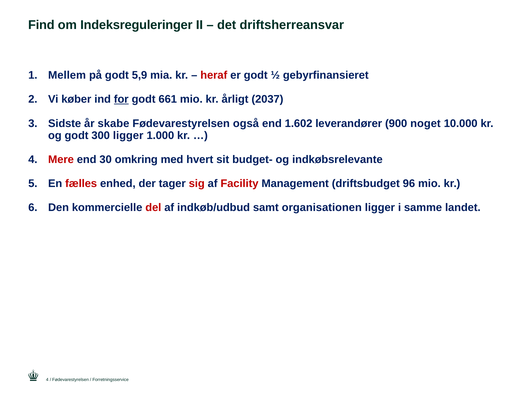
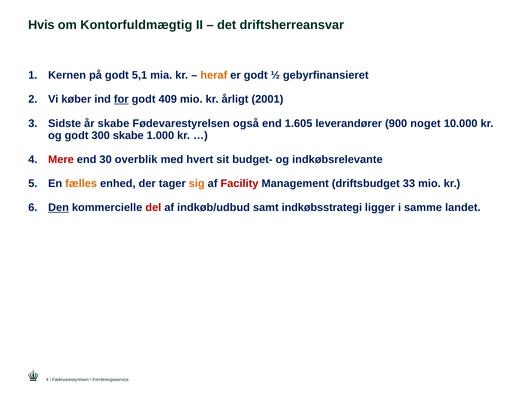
Find: Find -> Hvis
Indeksreguleringer: Indeksreguleringer -> Kontorfuldmægtig
Mellem: Mellem -> Kernen
5,9: 5,9 -> 5,1
heraf colour: red -> orange
661: 661 -> 409
2037: 2037 -> 2001
1.602: 1.602 -> 1.605
300 ligger: ligger -> skabe
omkring: omkring -> overblik
fælles colour: red -> orange
sig colour: red -> orange
96: 96 -> 33
Den underline: none -> present
organisationen: organisationen -> indkøbsstrategi
